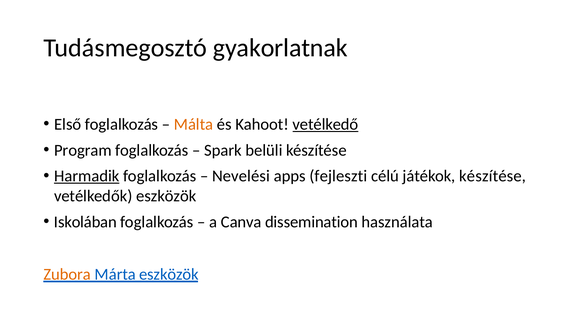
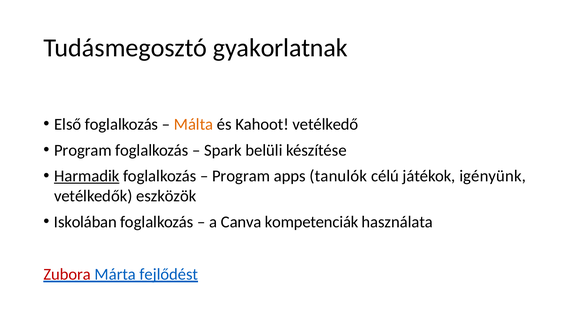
vetélkedő underline: present -> none
Nevelési at (241, 176): Nevelési -> Program
fejleszti: fejleszti -> tanulók
játékok készítése: készítése -> igényünk
dissemination: dissemination -> kompetenciák
Zubora at (67, 274) colour: orange -> red
Márta eszközök: eszközök -> fejlődést
